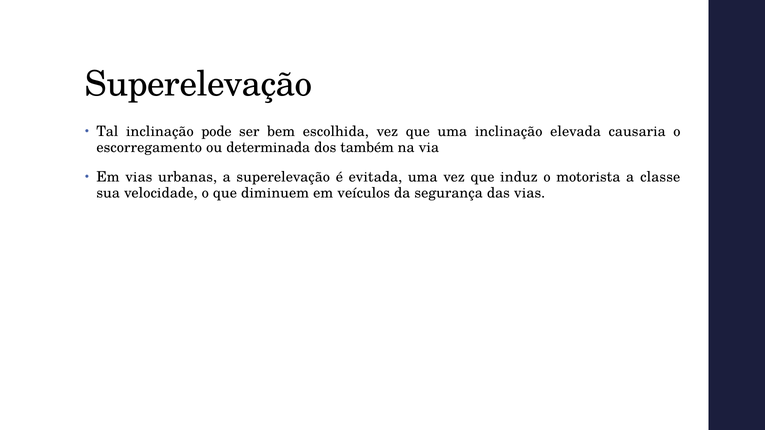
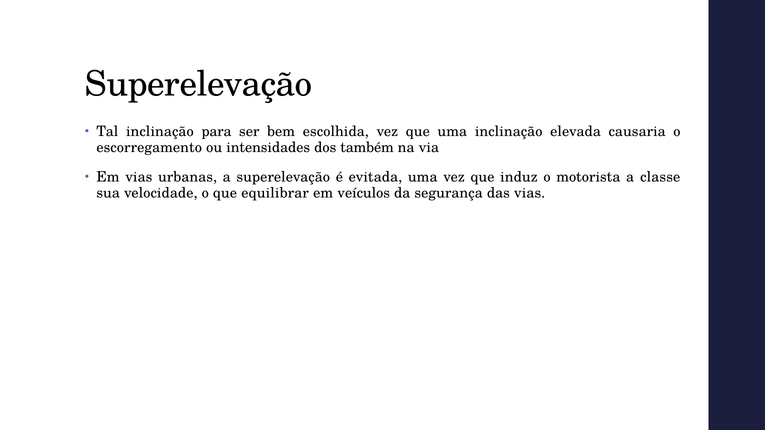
pode: pode -> para
determinada: determinada -> intensidades
diminuem: diminuem -> equilibrar
